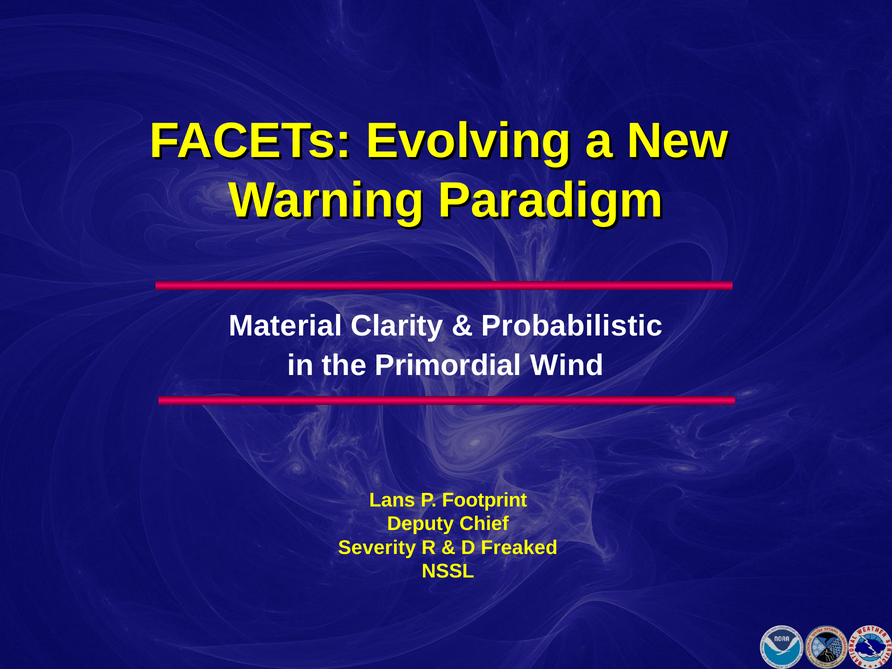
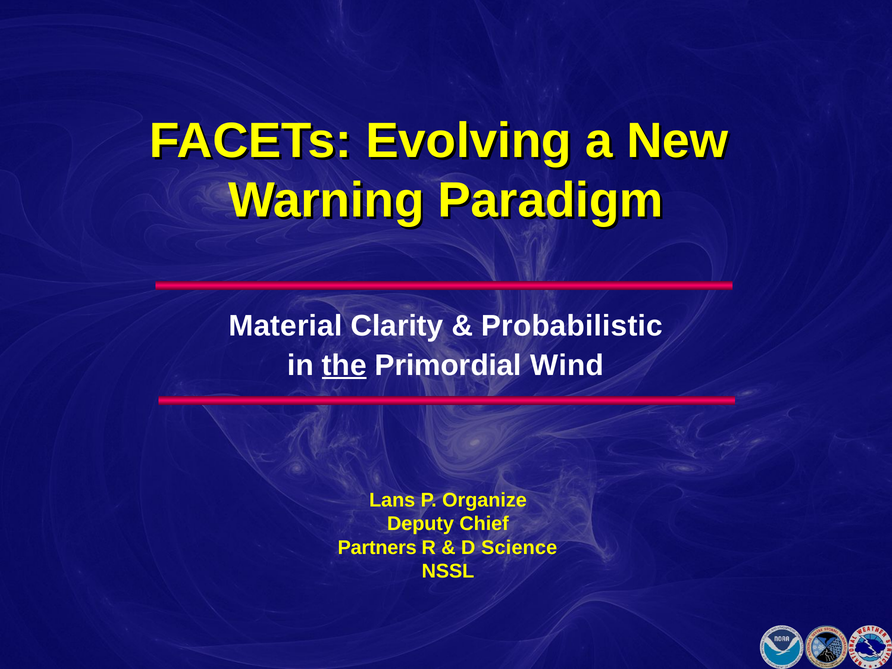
the underline: none -> present
Footprint: Footprint -> Organize
Severity: Severity -> Partners
Freaked: Freaked -> Science
